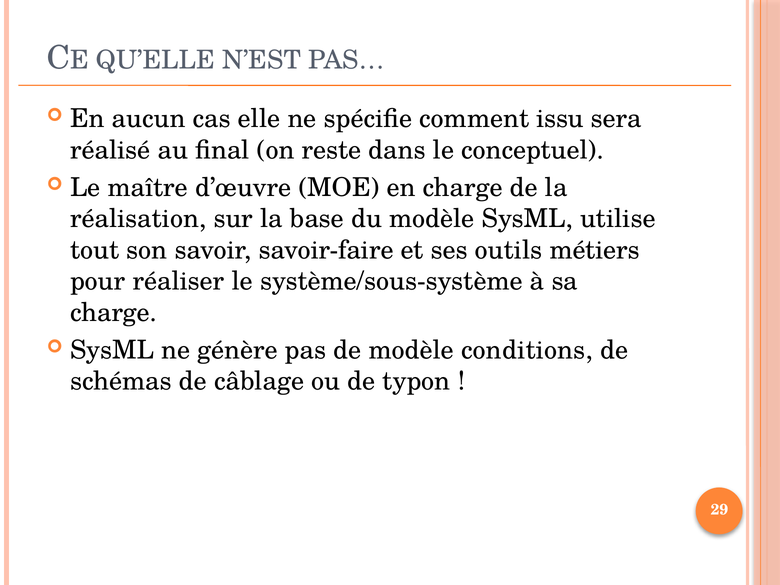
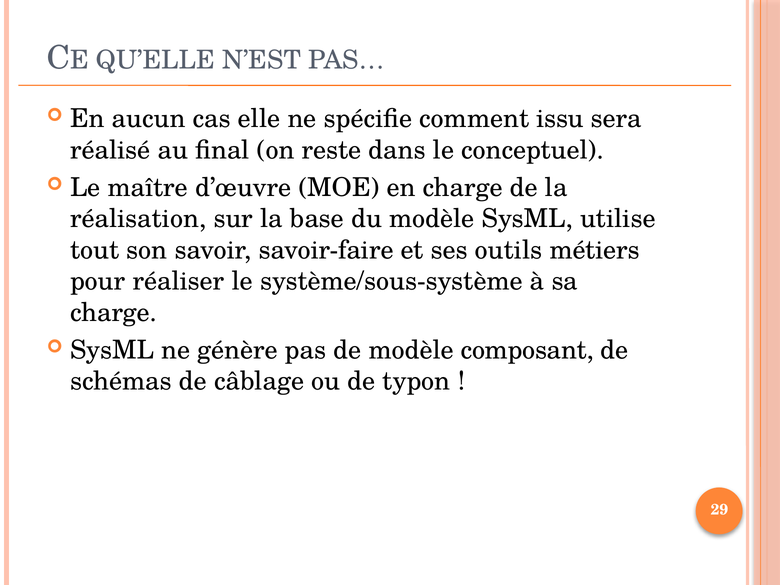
conditions: conditions -> composant
